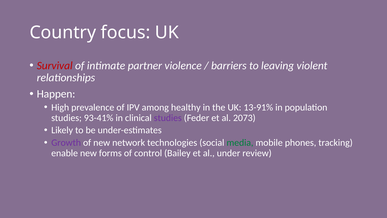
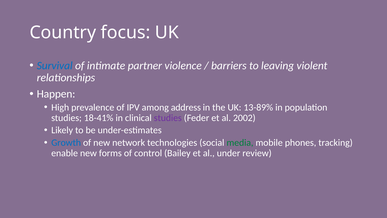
Survival colour: red -> blue
healthy: healthy -> address
13-91%: 13-91% -> 13-89%
93-41%: 93-41% -> 18-41%
2073: 2073 -> 2002
Growth colour: purple -> blue
